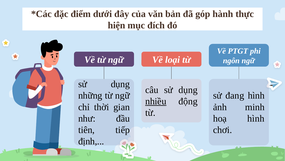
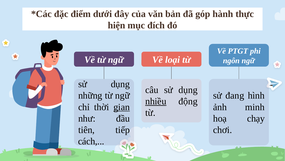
gian underline: none -> present
hoạ hình: hình -> chạy
định: định -> cách
